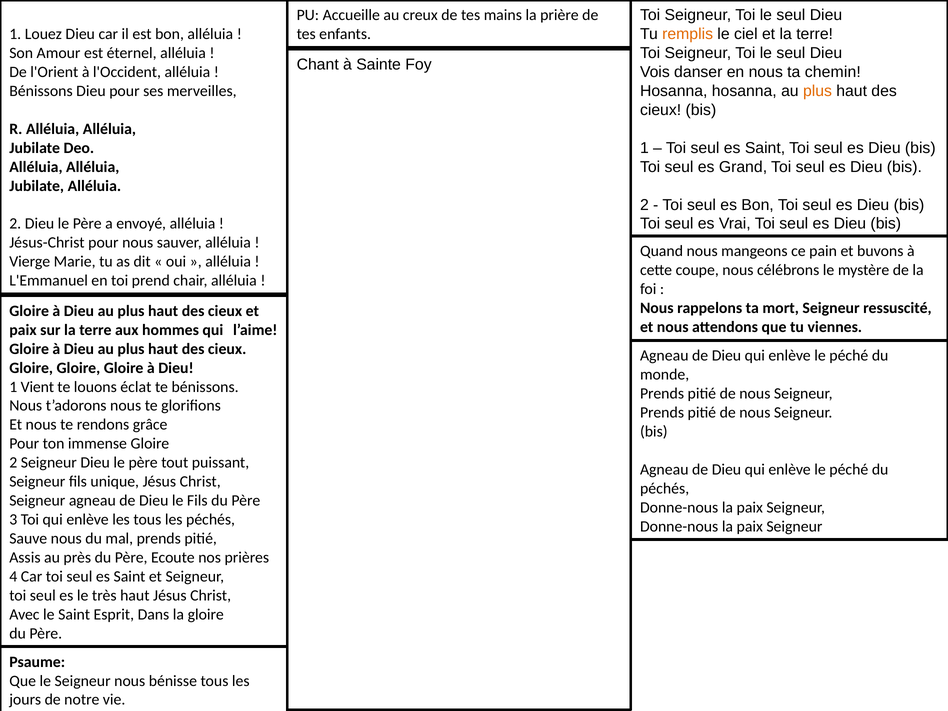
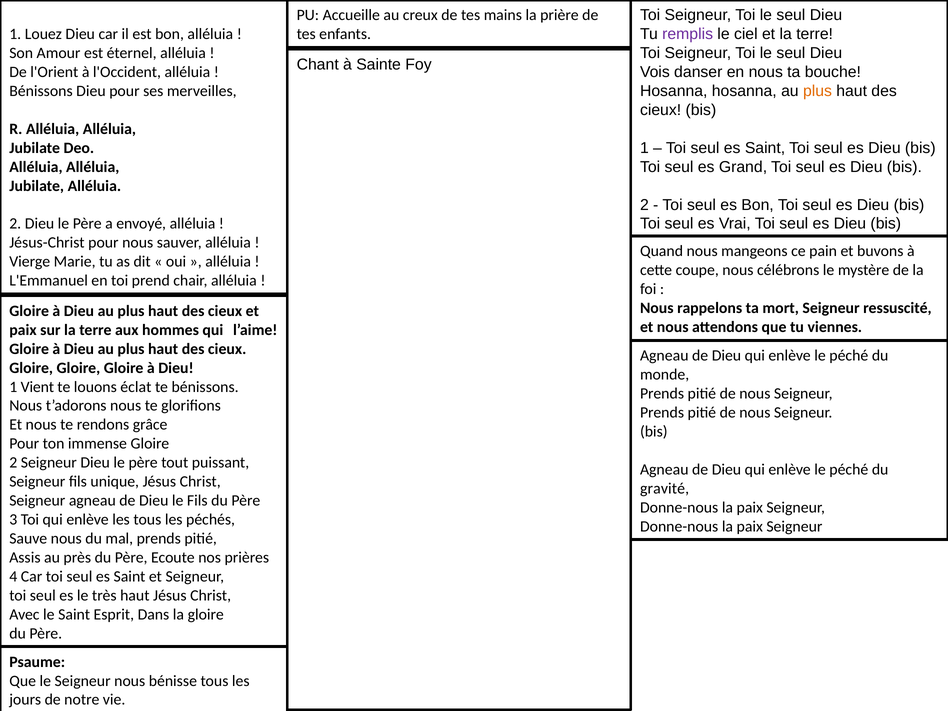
remplis colour: orange -> purple
chemin: chemin -> bouche
péchés at (665, 488): péchés -> gravité
